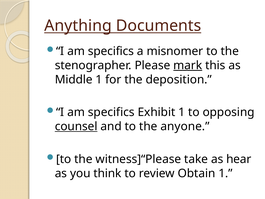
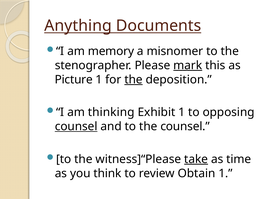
specifics at (111, 51): specifics -> memory
Middle: Middle -> Picture
the at (134, 79) underline: none -> present
specifics at (111, 112): specifics -> thinking
the anyone: anyone -> counsel
take underline: none -> present
hear: hear -> time
